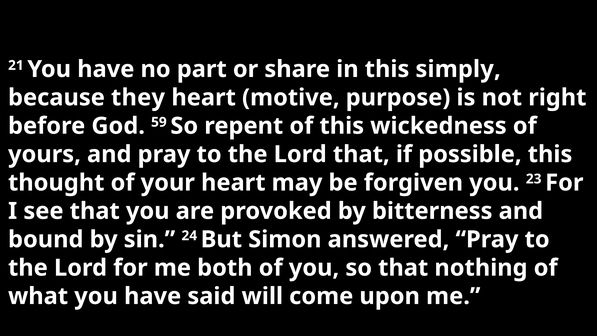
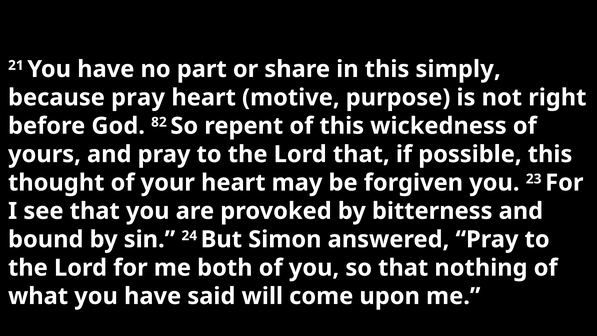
because they: they -> pray
59: 59 -> 82
